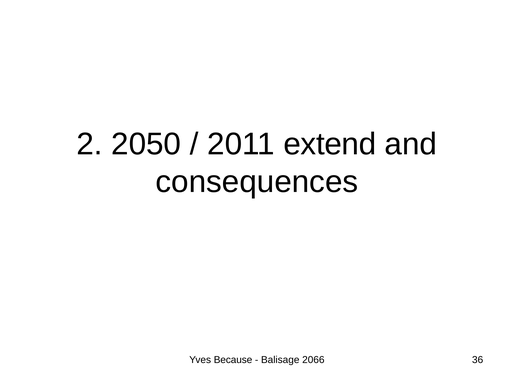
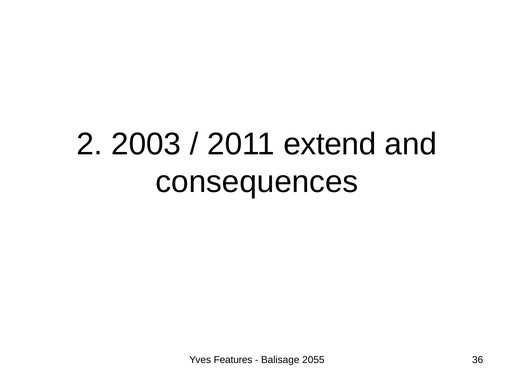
2050: 2050 -> 2003
Because: Because -> Features
2066: 2066 -> 2055
